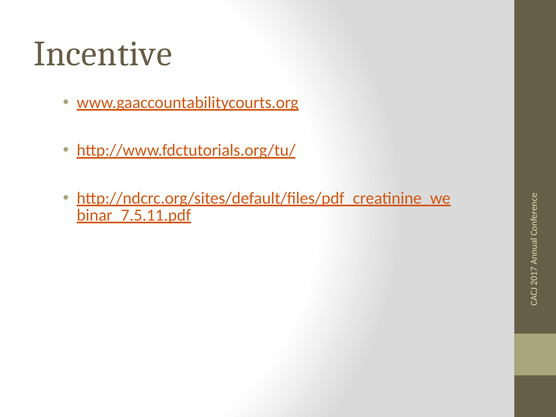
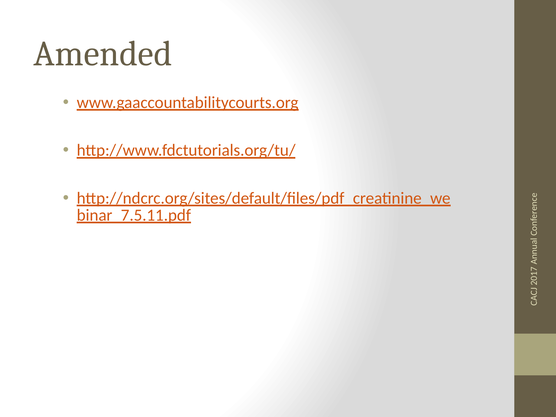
Incentive: Incentive -> Amended
